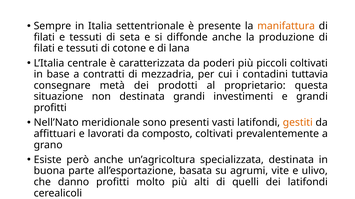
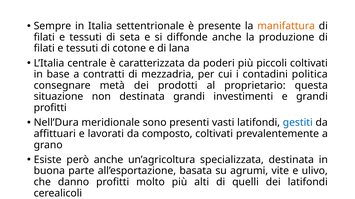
tuttavia: tuttavia -> politica
Nell’Nato: Nell’Nato -> Nell’Dura
gestiti colour: orange -> blue
